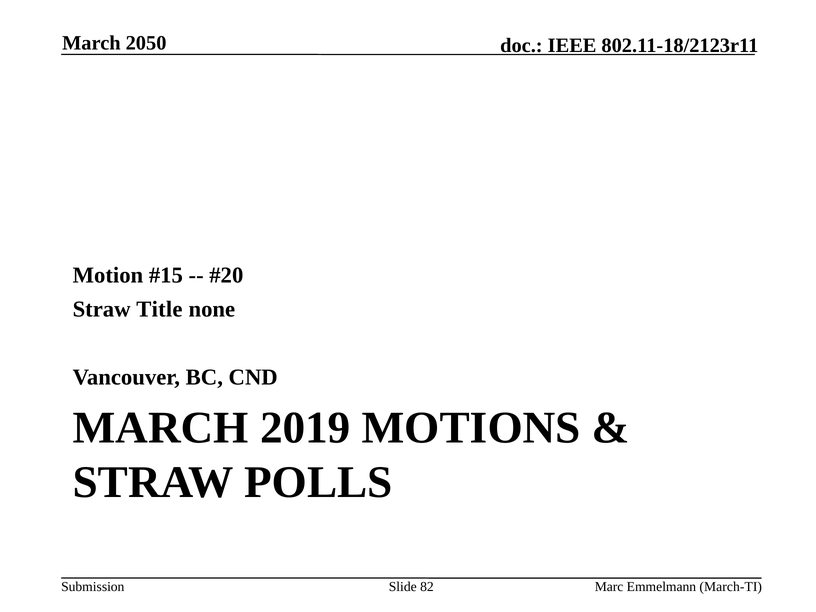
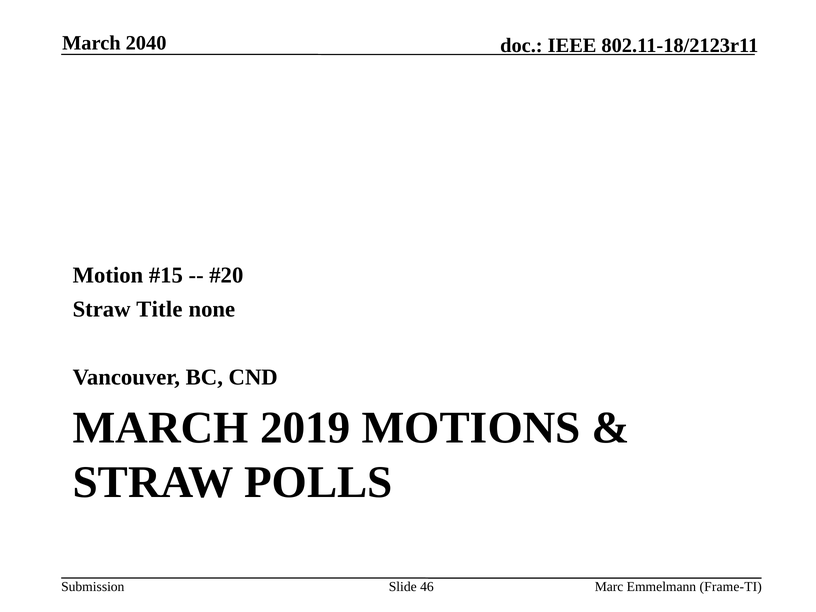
2050: 2050 -> 2040
82: 82 -> 46
March-TI: March-TI -> Frame-TI
